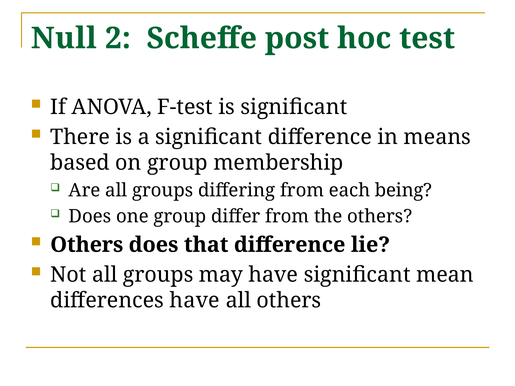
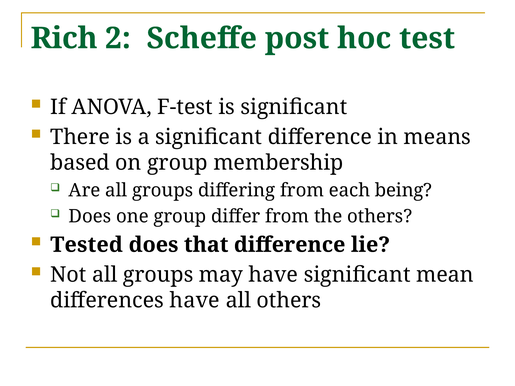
Null: Null -> Rich
Others at (87, 245): Others -> Tested
